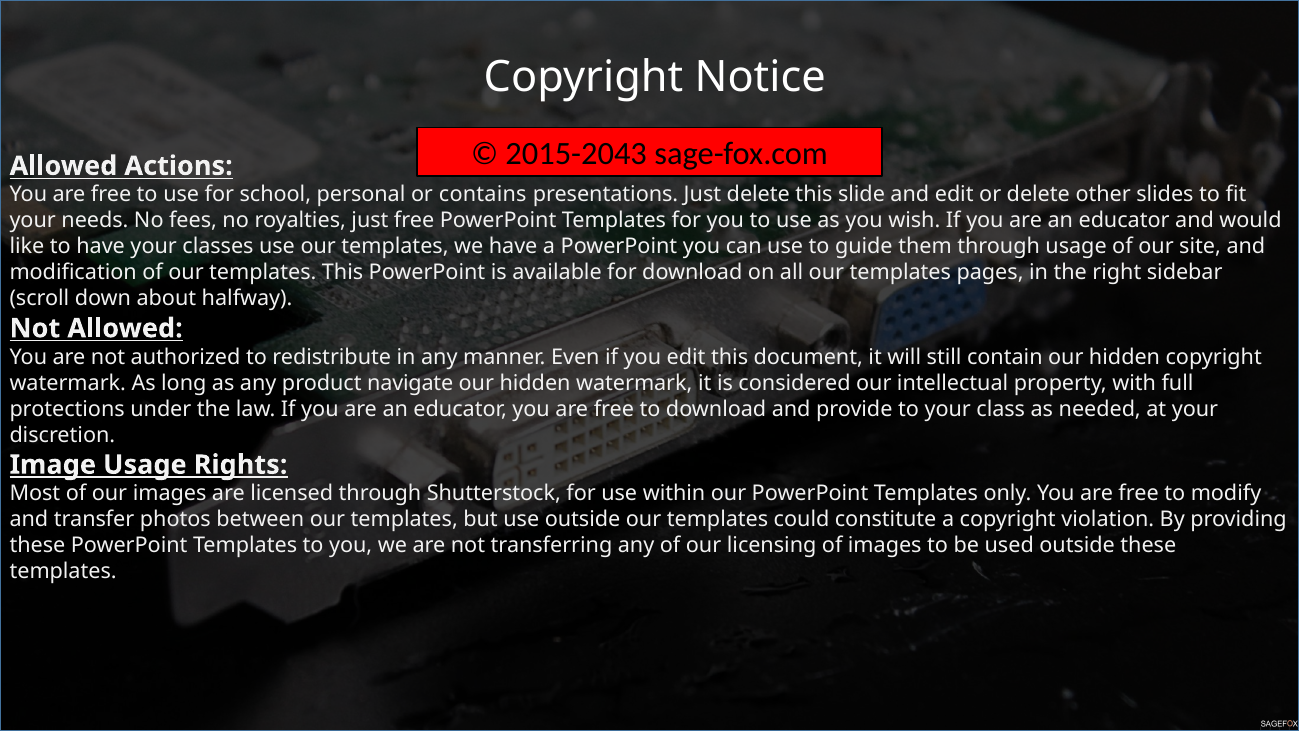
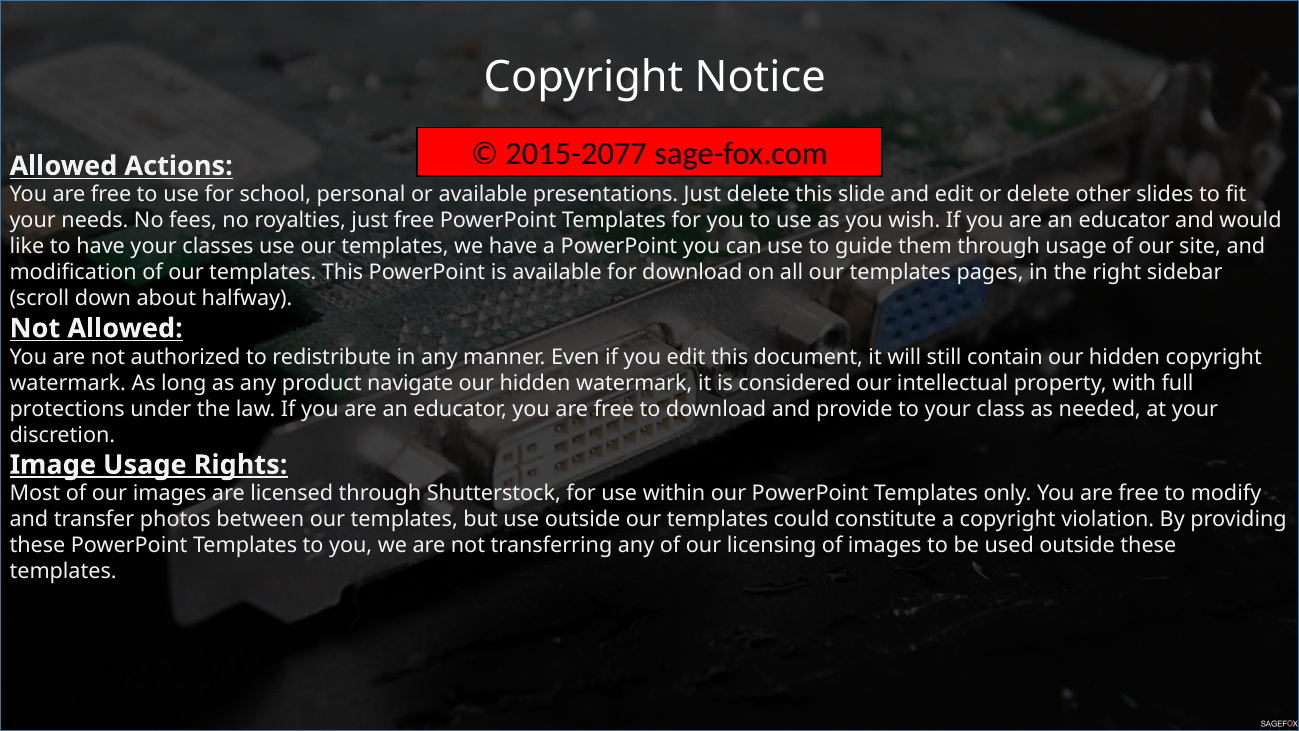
2015-2043: 2015-2043 -> 2015-2077
or contains: contains -> available
